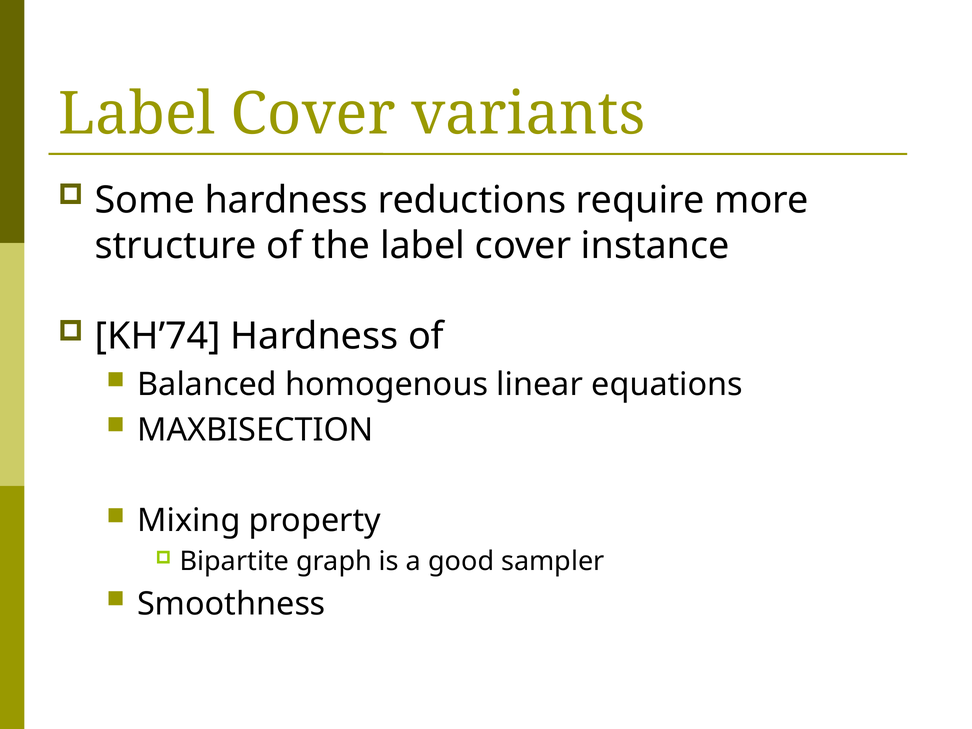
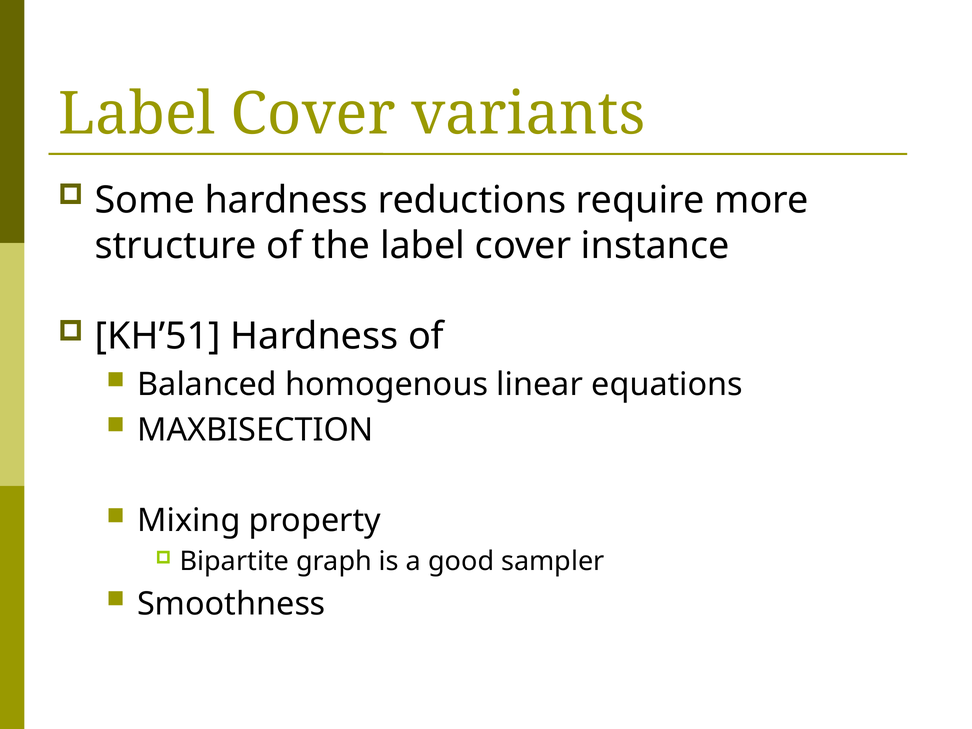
KH’74: KH’74 -> KH’51
